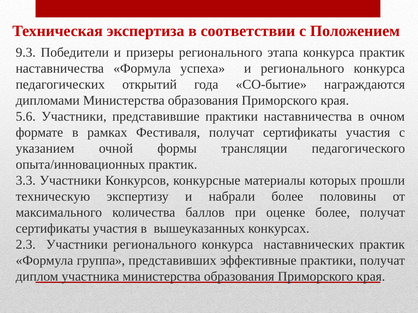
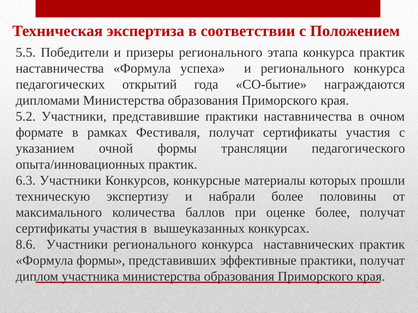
9.3: 9.3 -> 5.5
5.6: 5.6 -> 5.2
3.3: 3.3 -> 6.3
2.3: 2.3 -> 8.6
Формула группа: группа -> формы
